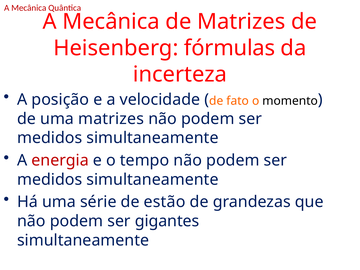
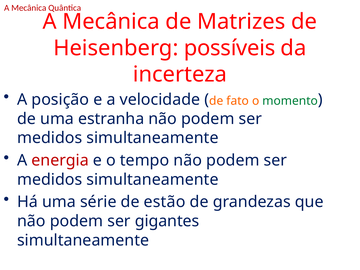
fórmulas: fórmulas -> possíveis
momento colour: black -> green
uma matrizes: matrizes -> estranha
